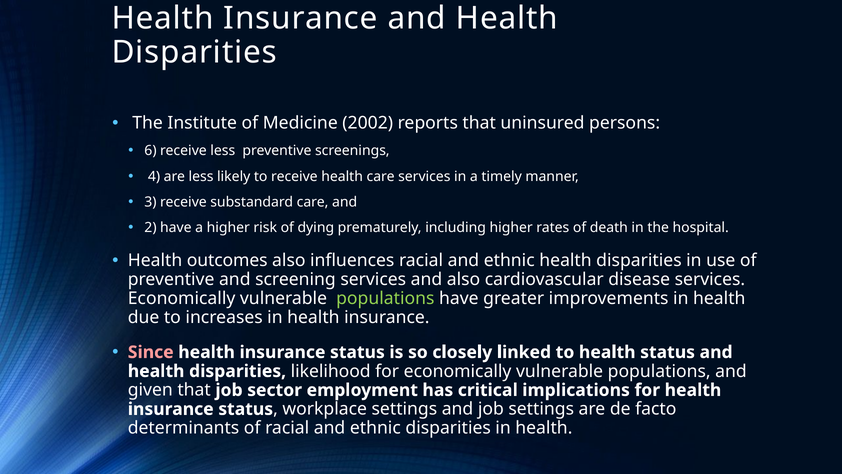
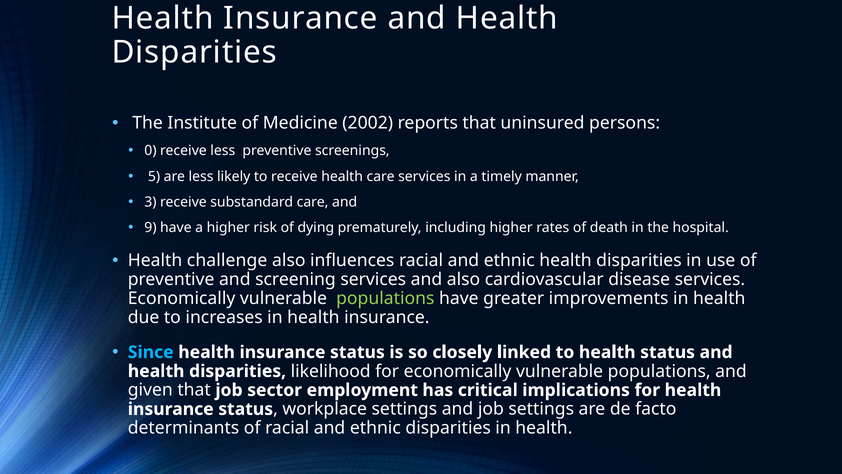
6: 6 -> 0
4: 4 -> 5
2: 2 -> 9
outcomes: outcomes -> challenge
Since colour: pink -> light blue
